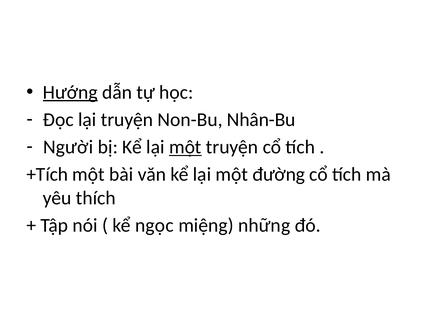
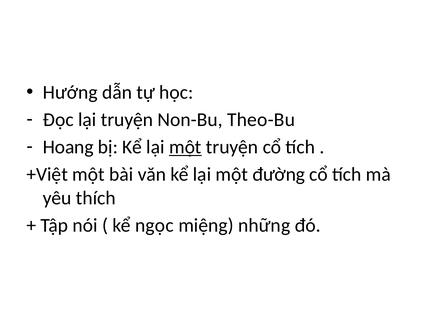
Hướng underline: present -> none
Nhân-Bu: Nhân-Bu -> Theo-Bu
Người: Người -> Hoang
+Tích: +Tích -> +Việt
